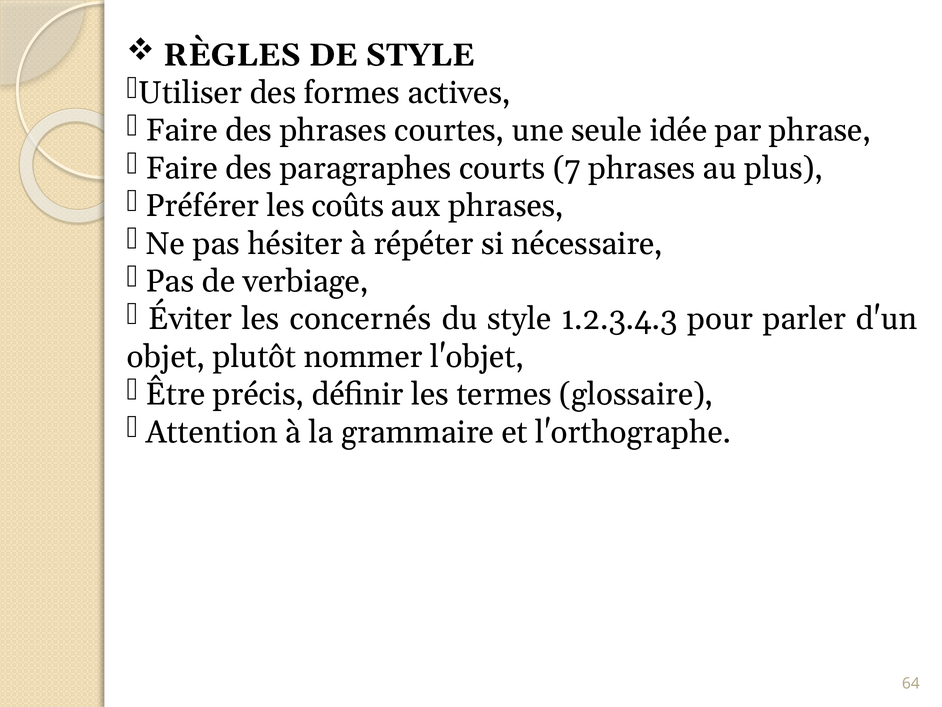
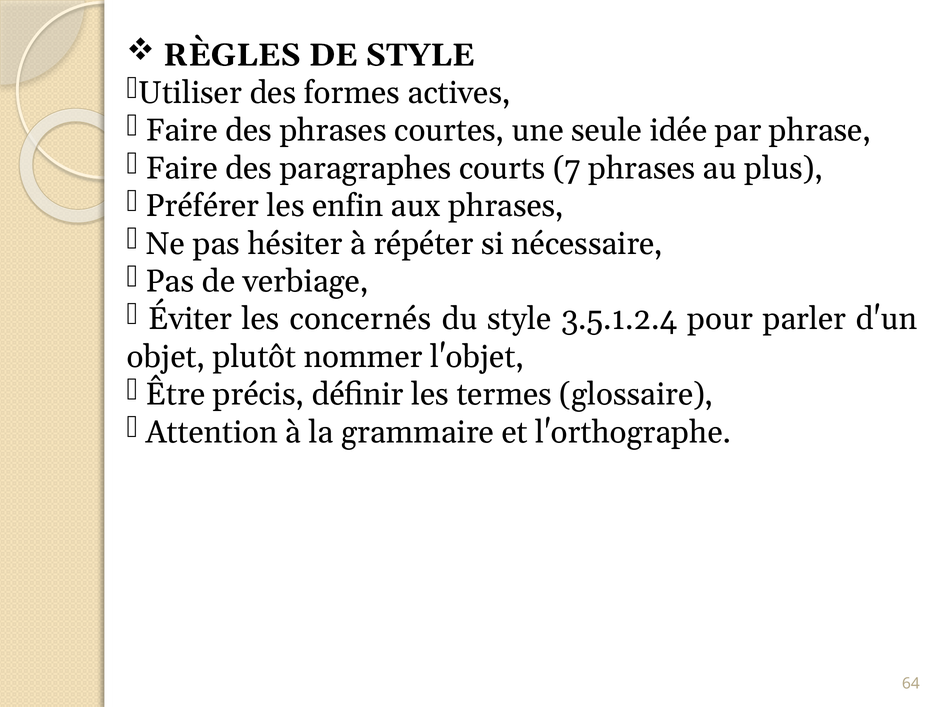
coûts: coûts -> enfin
1.2.3.4.3: 1.2.3.4.3 -> 3.5.1.2.4
